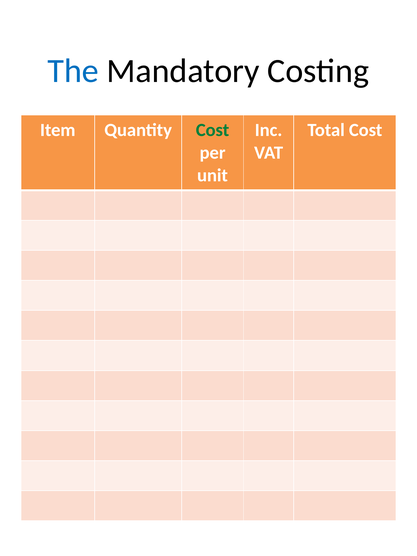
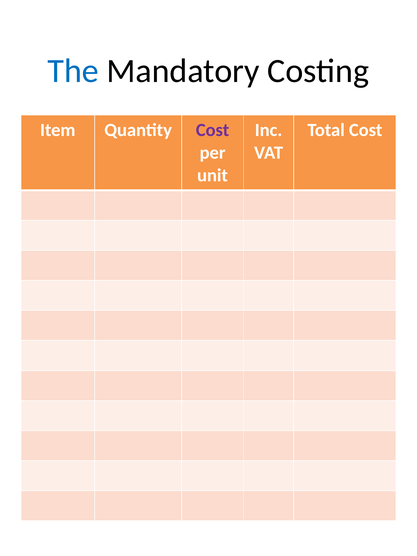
Cost at (213, 130) colour: green -> purple
